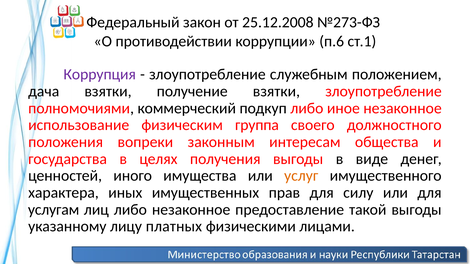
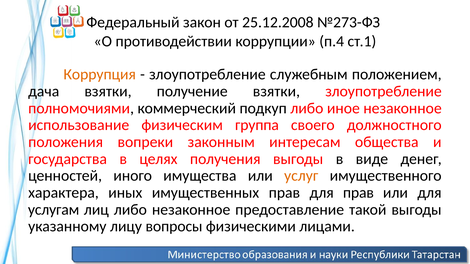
п.6: п.6 -> п.4
Коррупция colour: purple -> orange
для силу: силу -> прав
платных: платных -> вопросы
